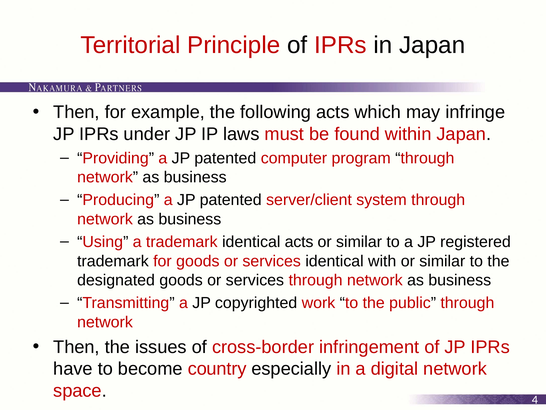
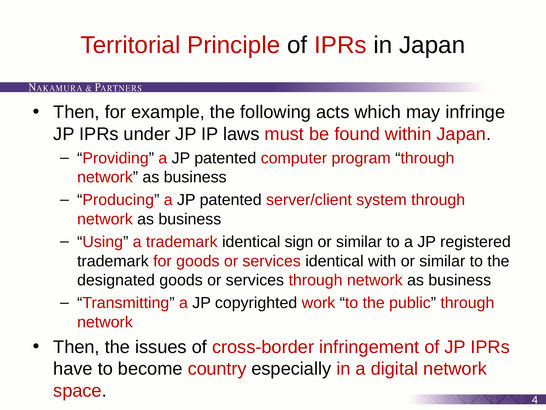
identical acts: acts -> sign
